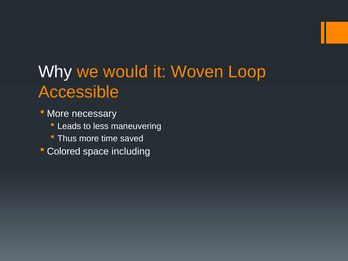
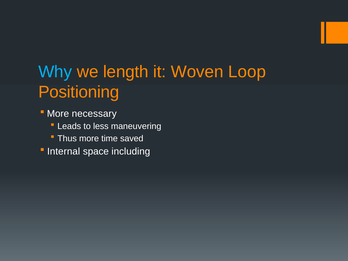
Why colour: white -> light blue
would: would -> length
Accessible: Accessible -> Positioning
Colored: Colored -> Internal
